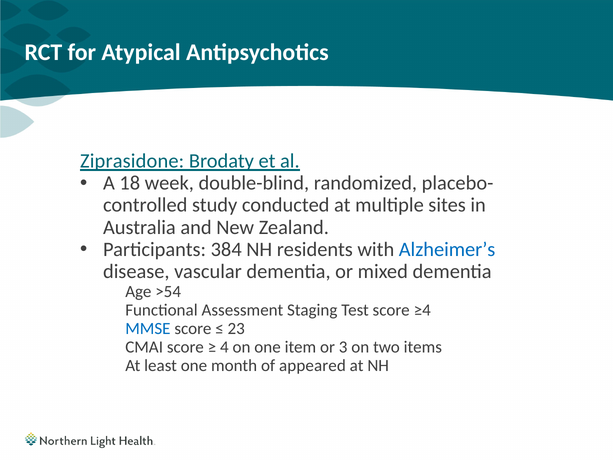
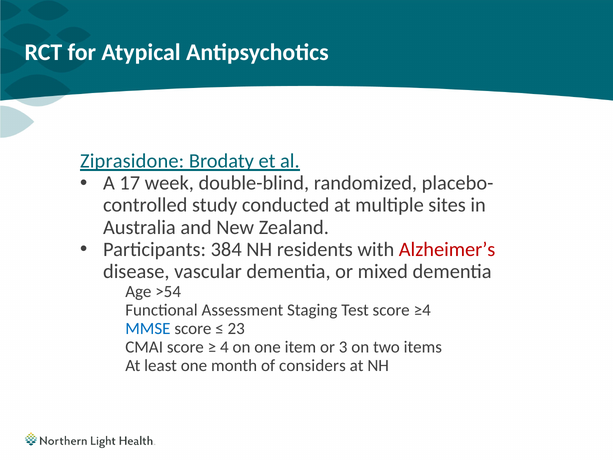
18: 18 -> 17
Alzheimer’s colour: blue -> red
appeared: appeared -> considers
